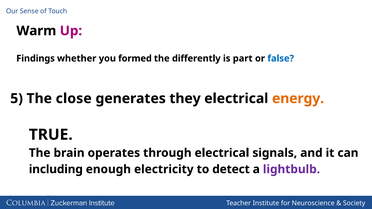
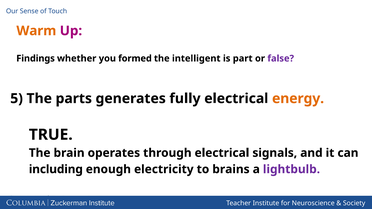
Warm colour: black -> orange
differently: differently -> intelligent
false colour: blue -> purple
close: close -> parts
they: they -> fully
detect: detect -> brains
